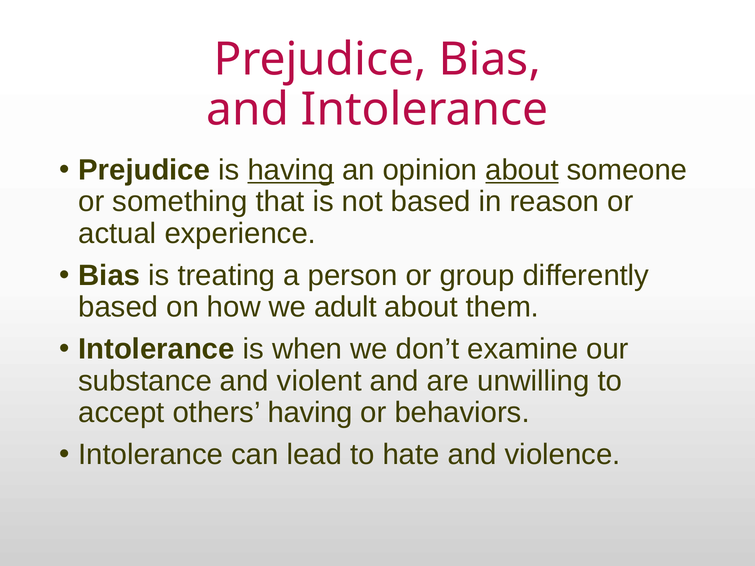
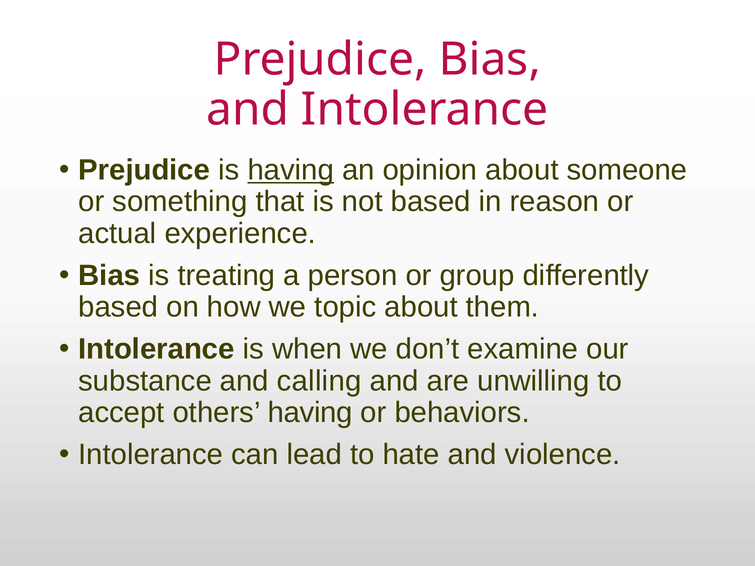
about at (522, 170) underline: present -> none
adult: adult -> topic
violent: violent -> calling
